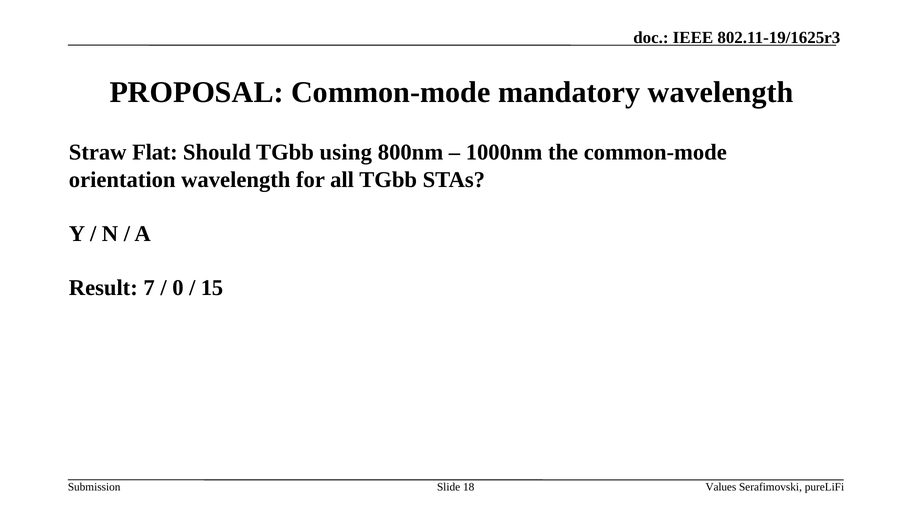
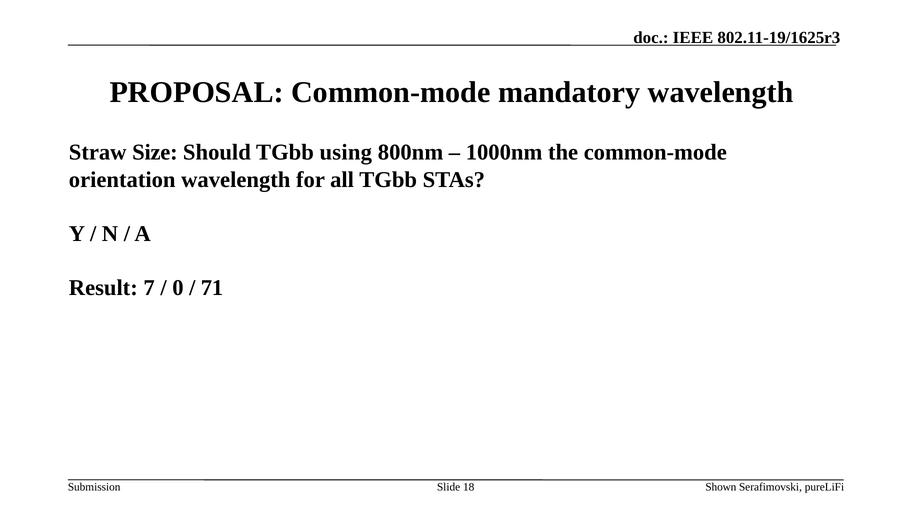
Flat: Flat -> Size
15: 15 -> 71
Values: Values -> Shown
